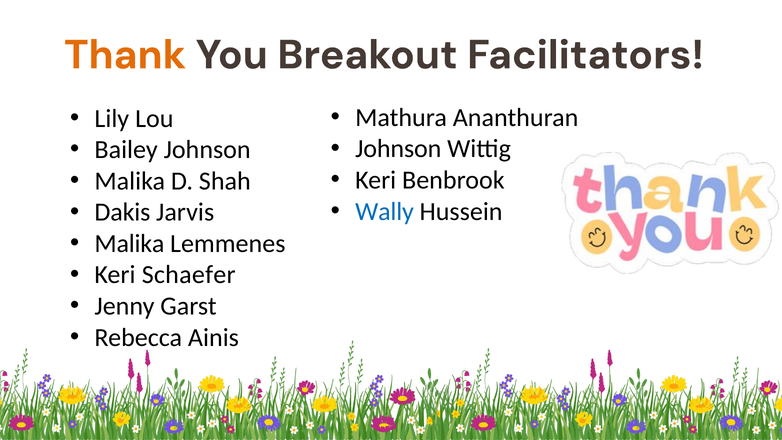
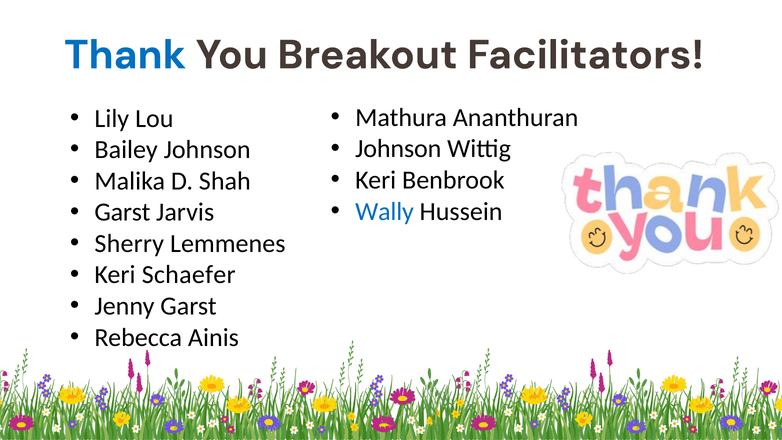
Thank colour: orange -> blue
Dakis at (122, 212): Dakis -> Garst
Malika at (129, 244): Malika -> Sherry
